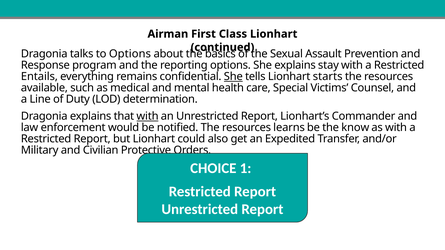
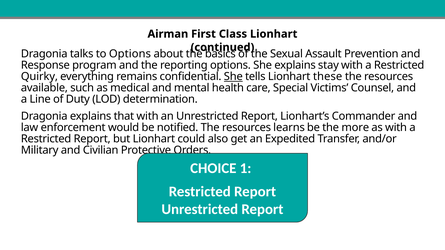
Entails: Entails -> Quirky
starts: starts -> these
with at (148, 116) underline: present -> none
know: know -> more
